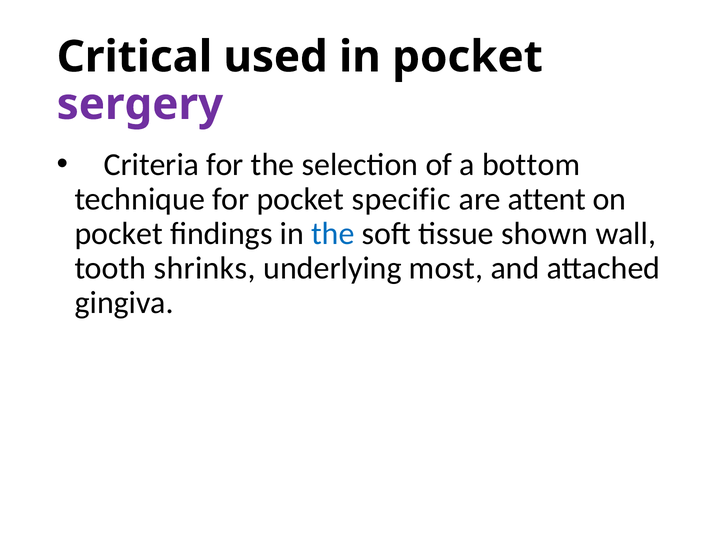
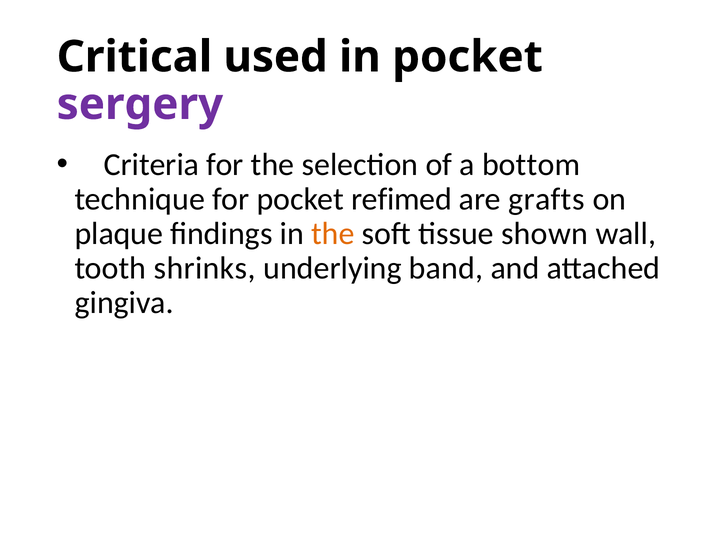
specific: specific -> refimed
attent: attent -> grafts
pocket at (119, 234): pocket -> plaque
the at (333, 234) colour: blue -> orange
most: most -> band
